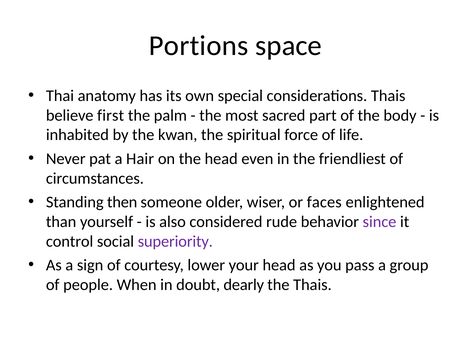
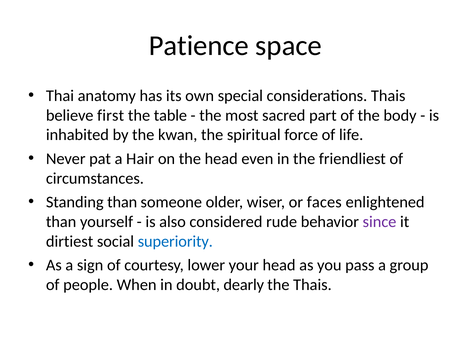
Portions: Portions -> Patience
palm: palm -> table
Standing then: then -> than
control: control -> dirtiest
superiority colour: purple -> blue
